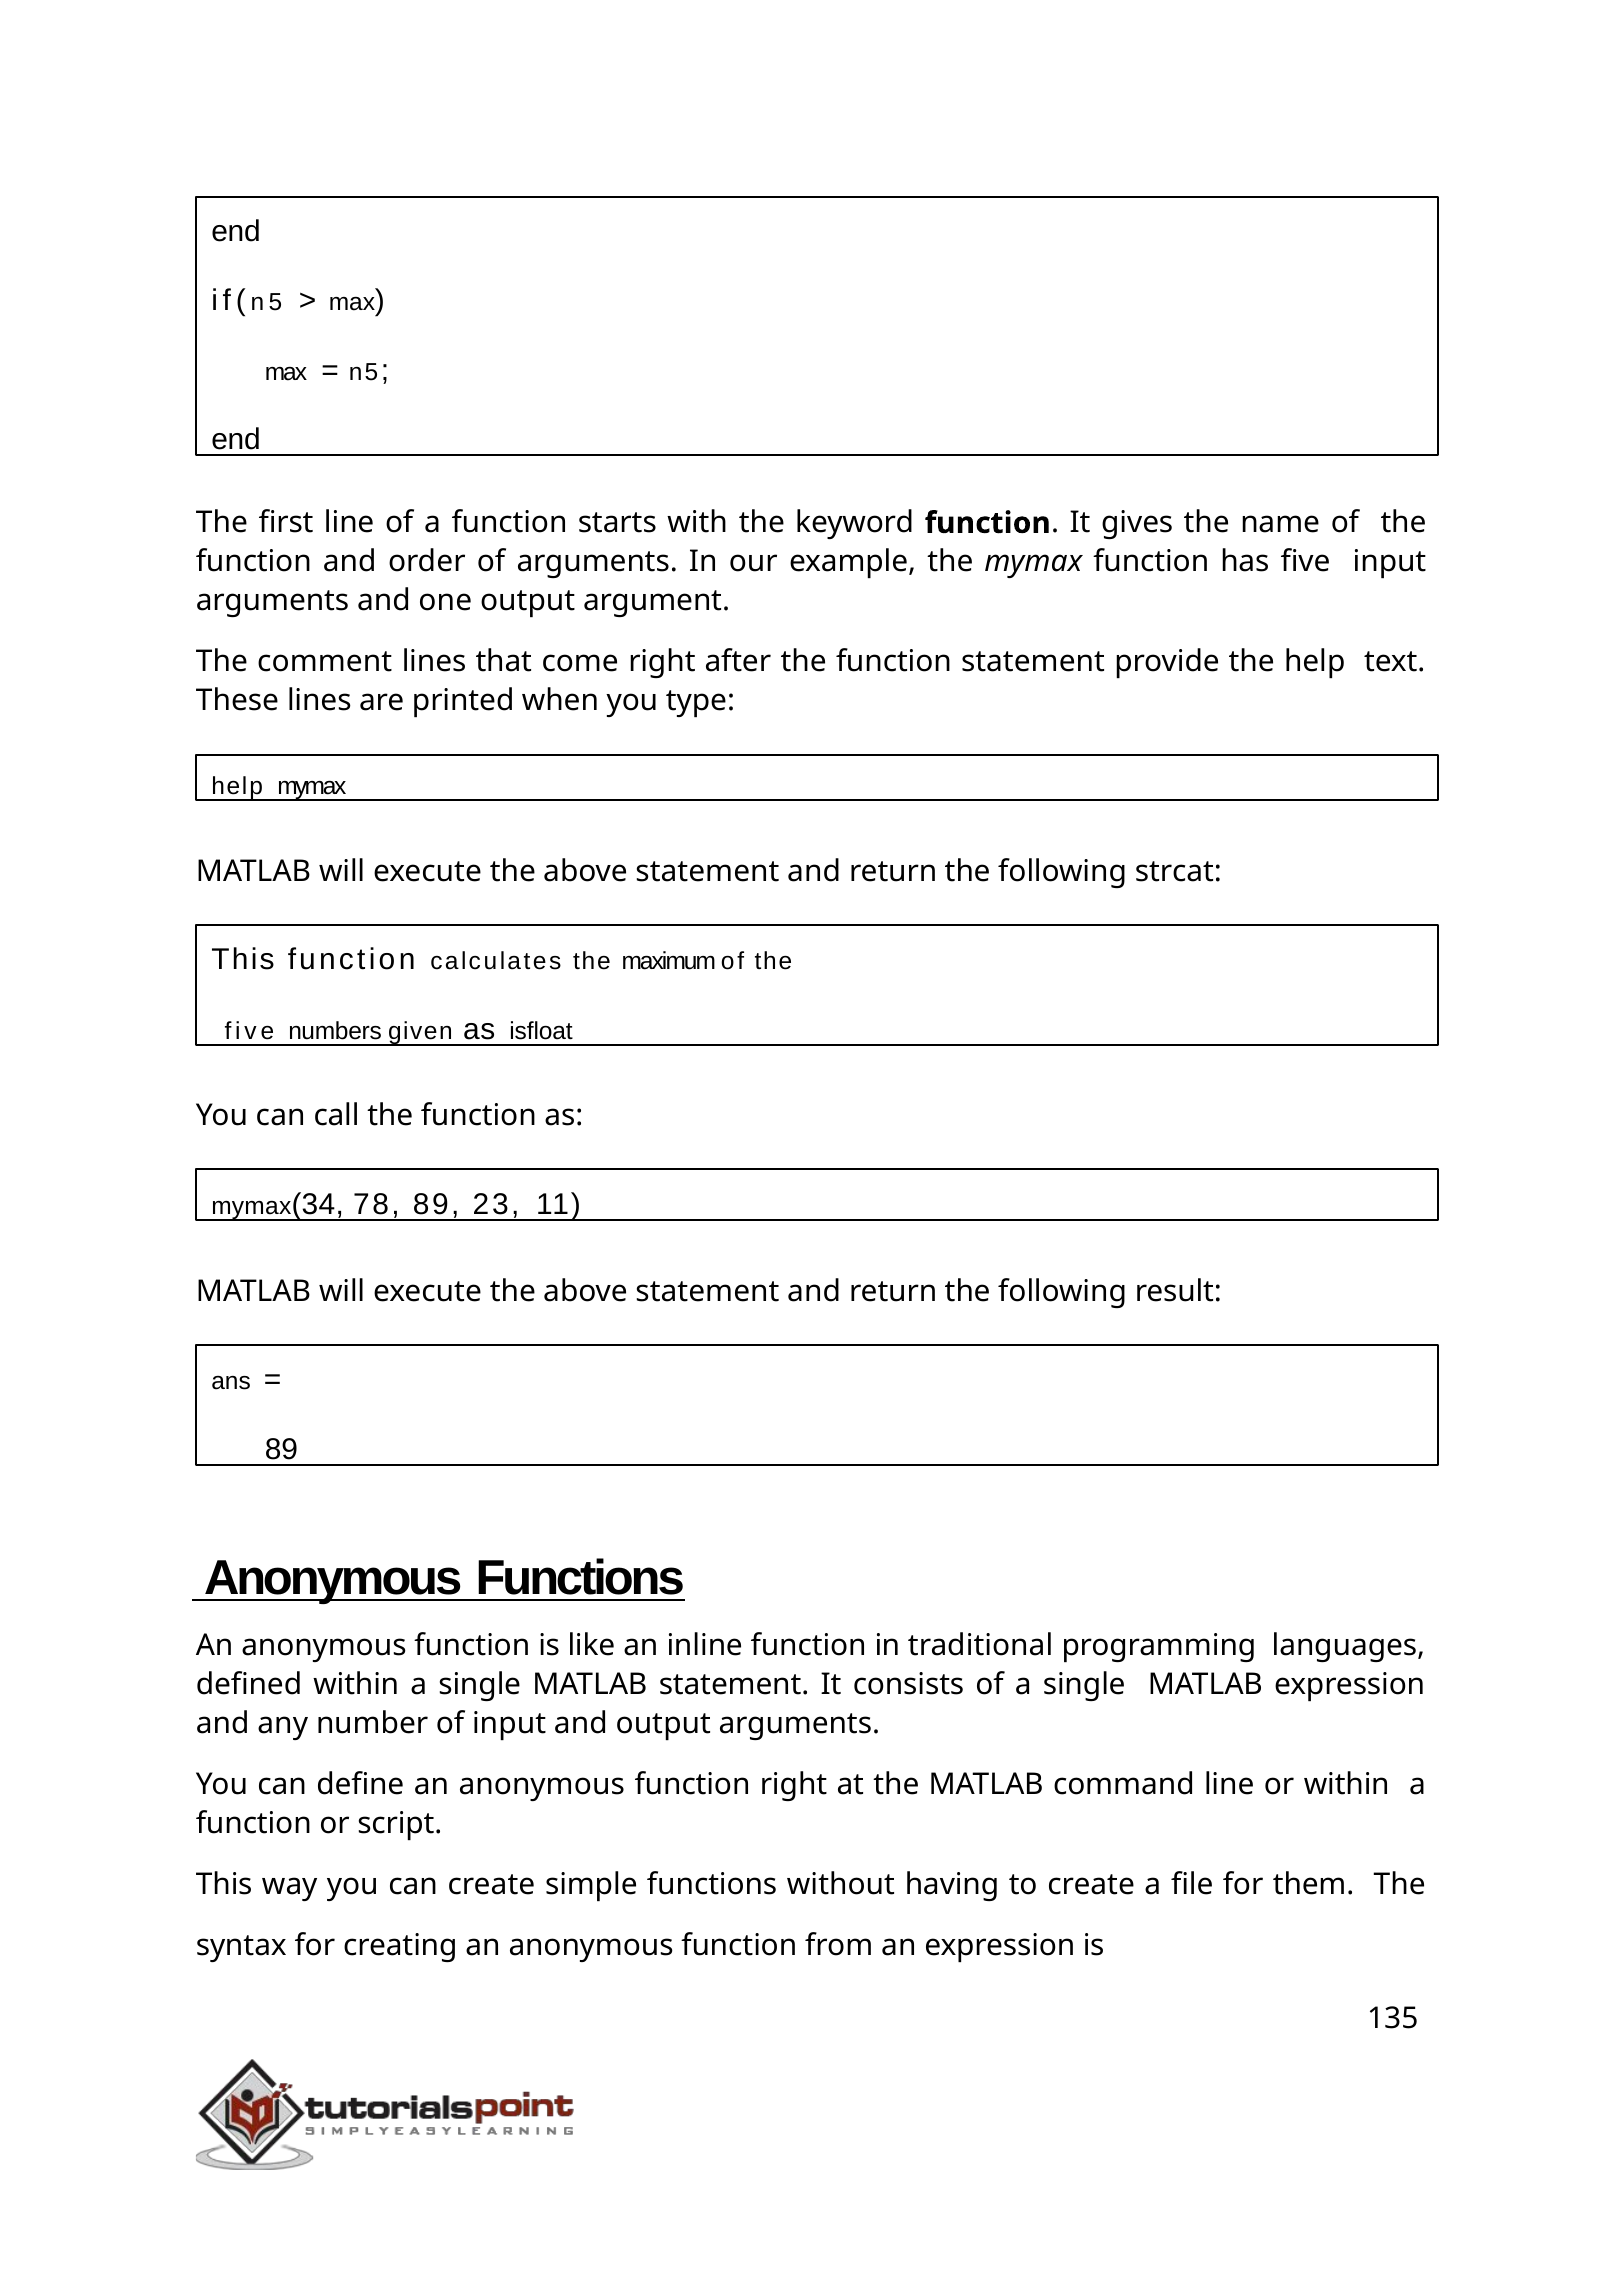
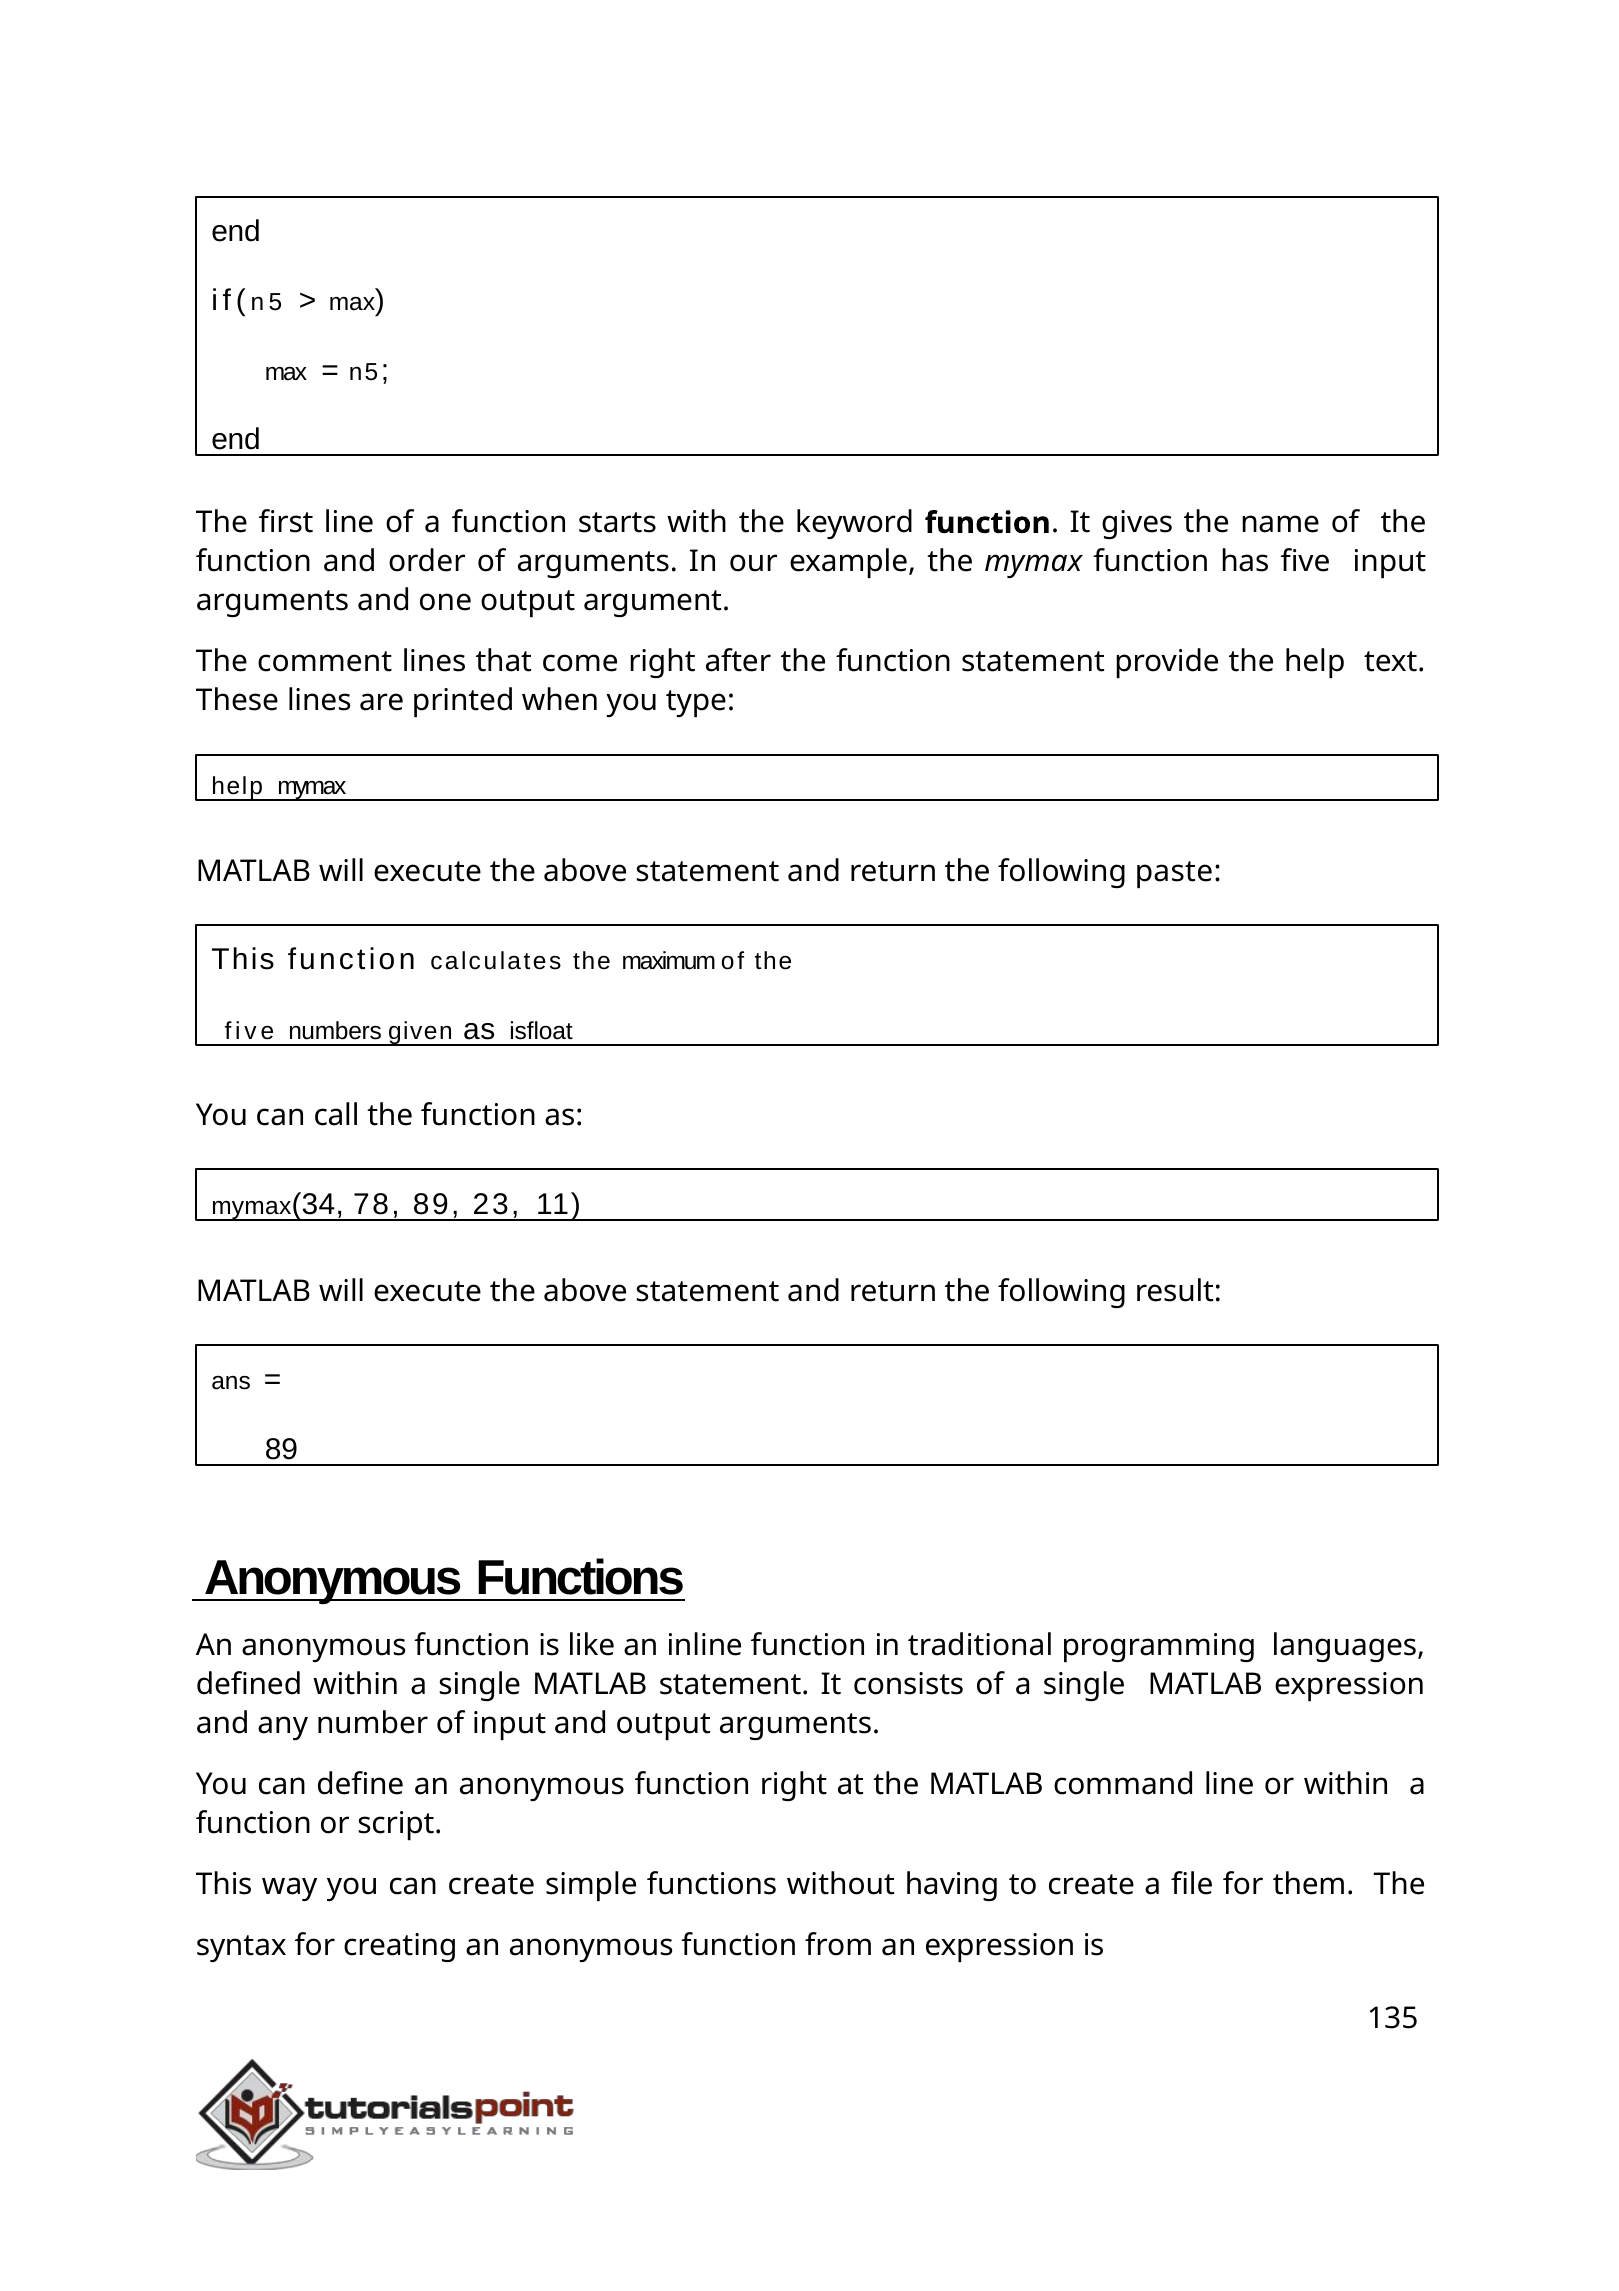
strcat: strcat -> paste
